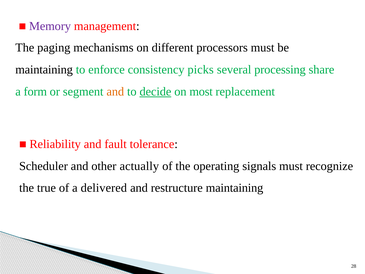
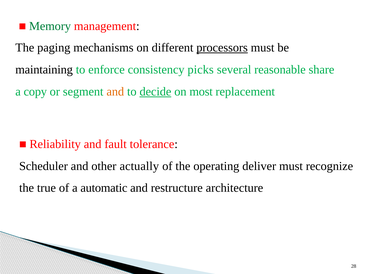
Memory colour: purple -> green
processors underline: none -> present
processing: processing -> reasonable
form: form -> copy
signals: signals -> deliver
delivered: delivered -> automatic
restructure maintaining: maintaining -> architecture
